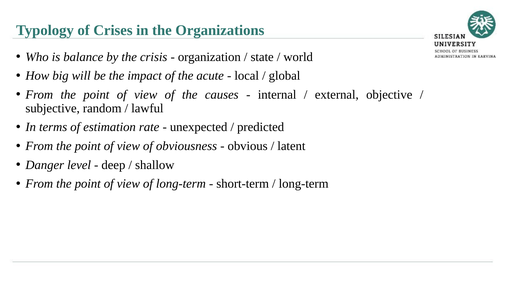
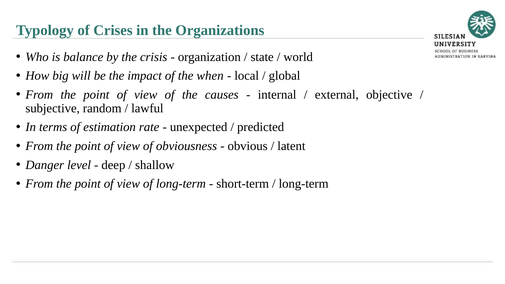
acute: acute -> when
